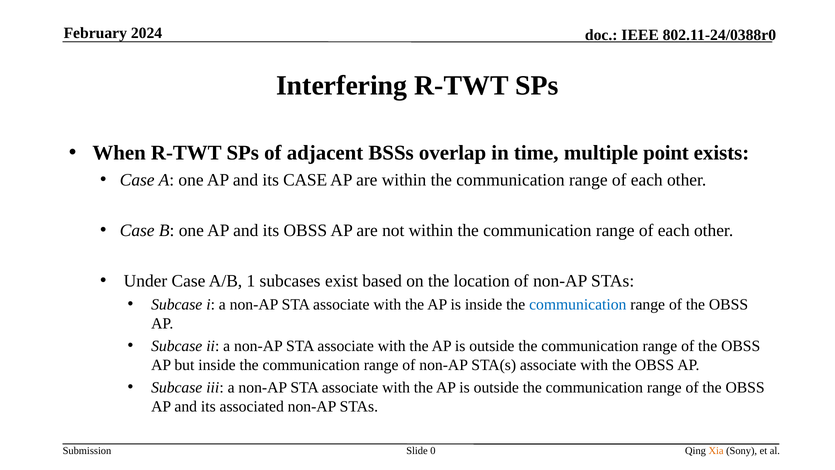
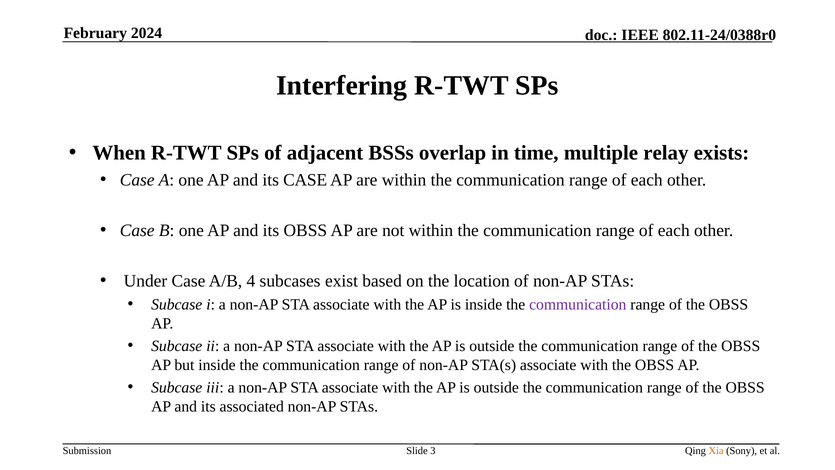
point: point -> relay
1: 1 -> 4
communication at (578, 304) colour: blue -> purple
0: 0 -> 3
